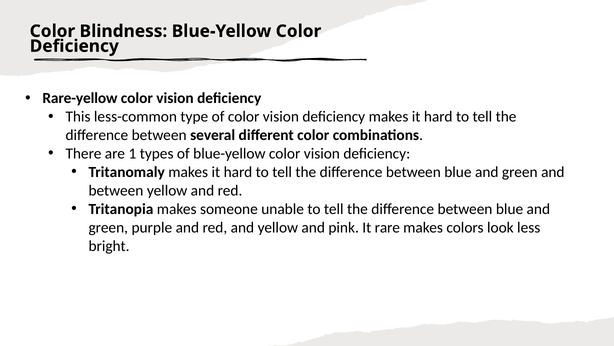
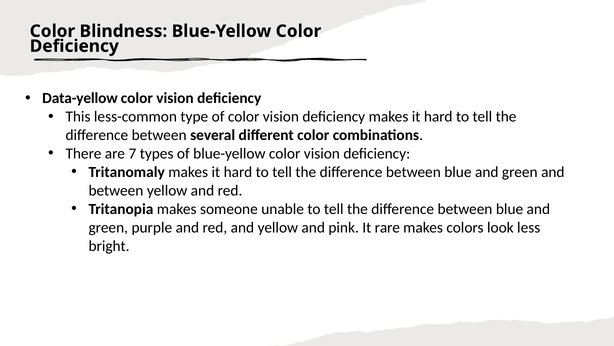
Rare-yellow: Rare-yellow -> Data-yellow
1: 1 -> 7
